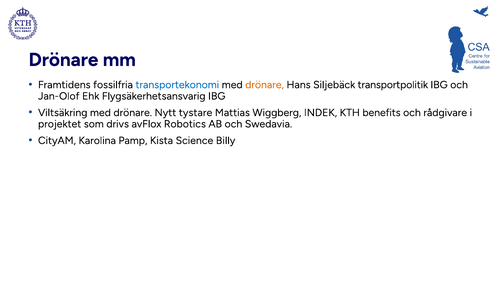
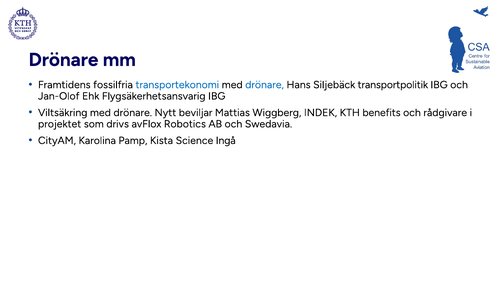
drönare at (265, 85) colour: orange -> blue
tystare: tystare -> beviljar
Billy: Billy -> Ingå
